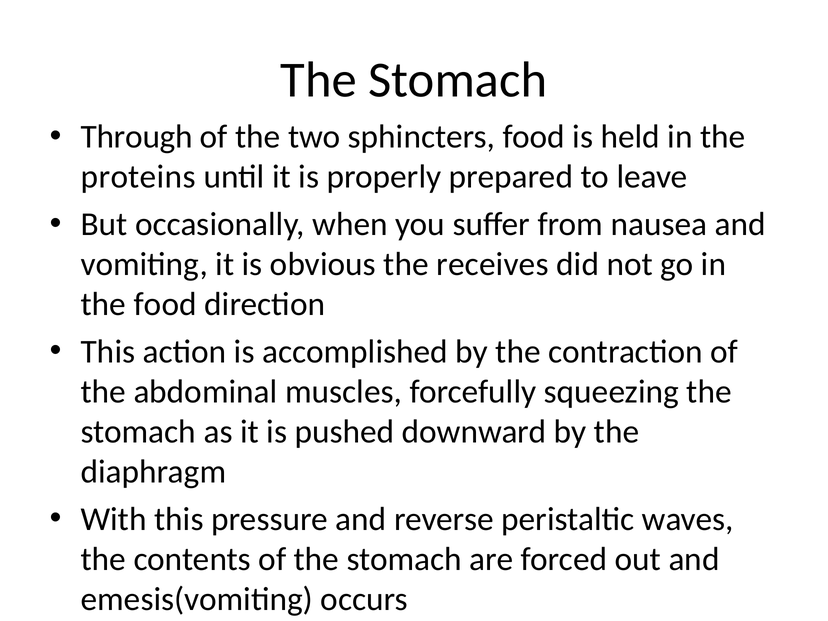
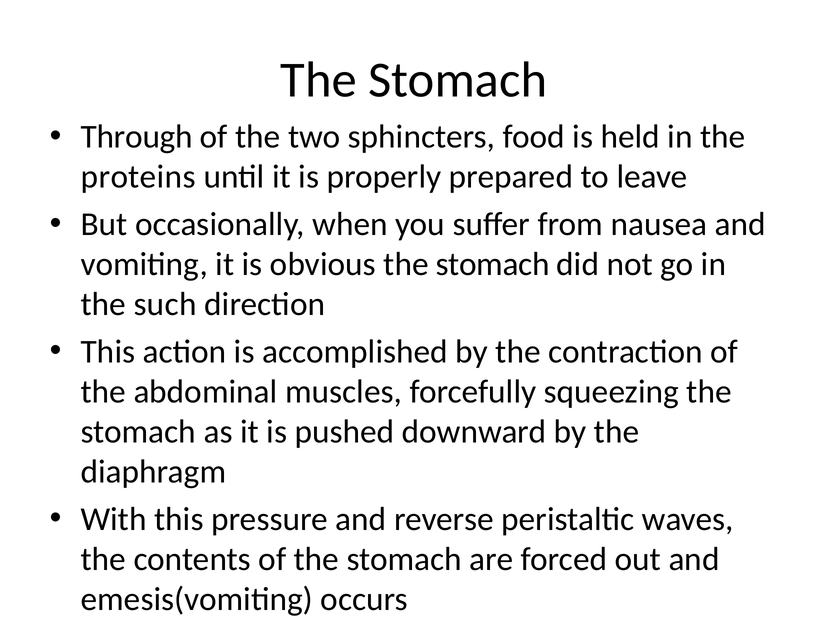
obvious the receives: receives -> stomach
the food: food -> such
